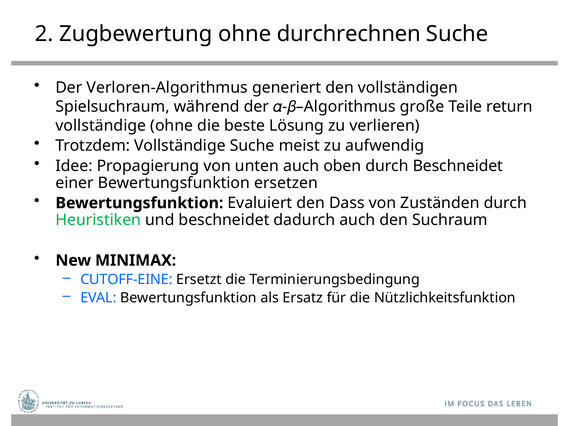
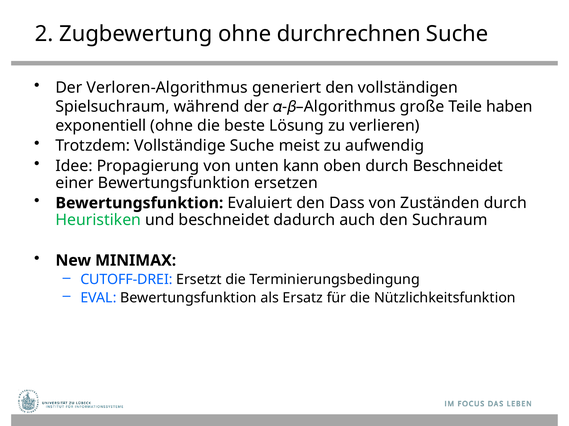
return: return -> haben
vollständige at (101, 126): vollständige -> exponentiell
unten auch: auch -> kann
CUTOFF-EINE: CUTOFF-EINE -> CUTOFF-DREI
